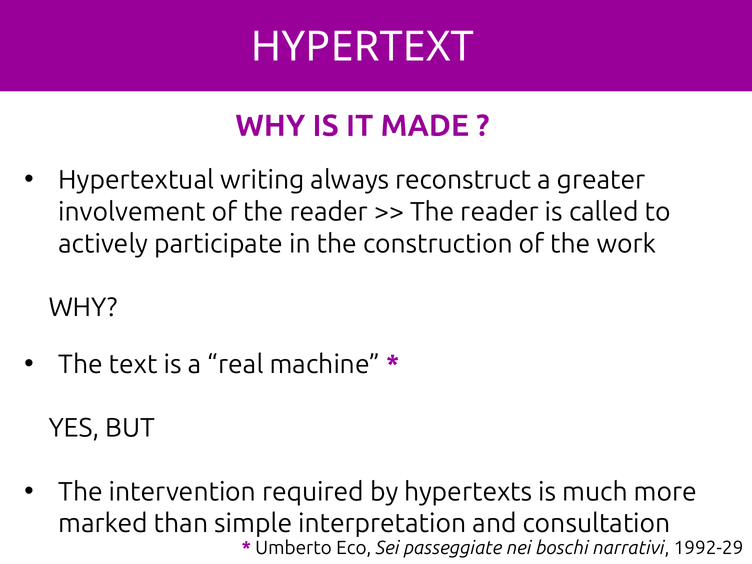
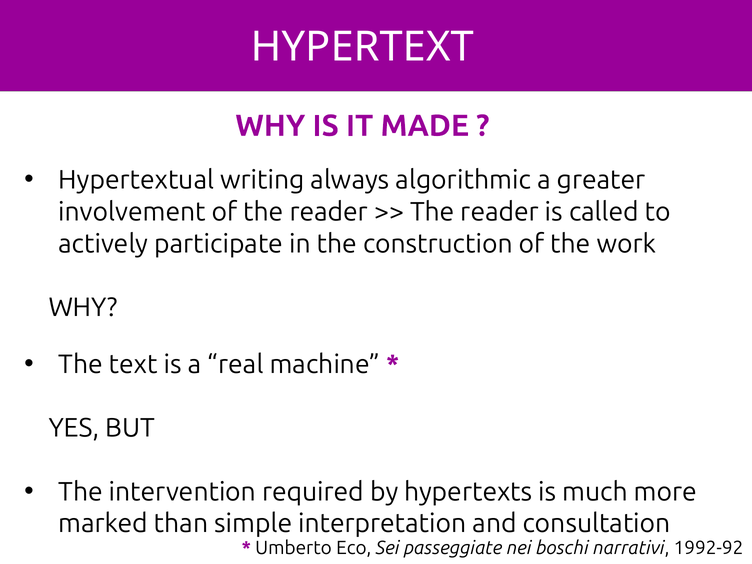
reconstruct: reconstruct -> algorithmic
1992-29: 1992-29 -> 1992-92
